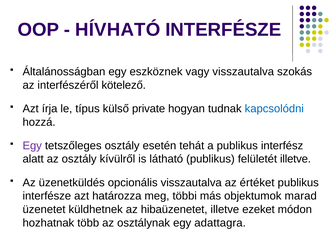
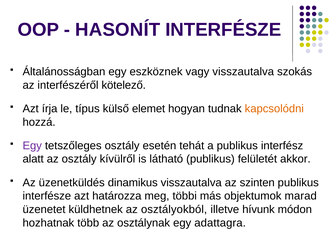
HÍVHATÓ: HÍVHATÓ -> HASONÍT
private: private -> elemet
kapcsolódni colour: blue -> orange
felületét illetve: illetve -> akkor
opcionális: opcionális -> dinamikus
értéket: értéket -> szinten
hibaüzenetet: hibaüzenetet -> osztályokból
ezeket: ezeket -> hívunk
